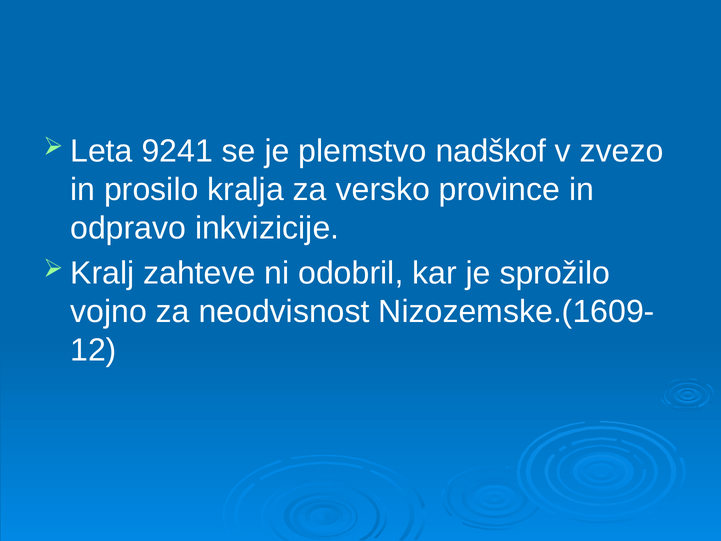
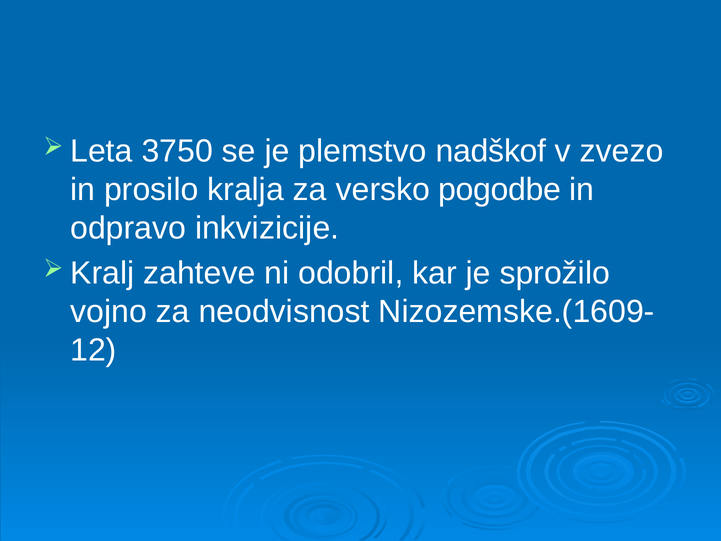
9241: 9241 -> 3750
province: province -> pogodbe
